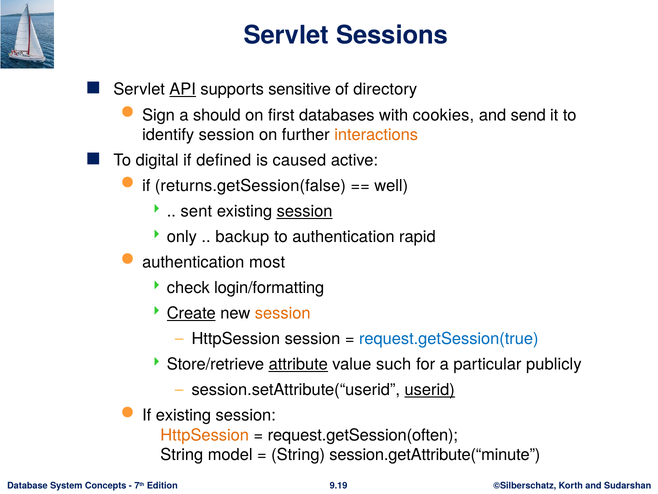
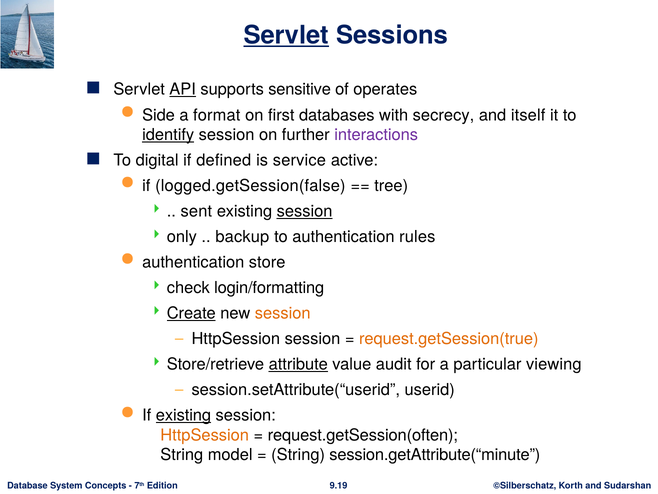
Servlet at (286, 35) underline: none -> present
directory: directory -> operates
Sign: Sign -> Side
should: should -> format
cookies: cookies -> secrecy
send: send -> itself
identify underline: none -> present
interactions colour: orange -> purple
caused: caused -> service
returns.getSession(false: returns.getSession(false -> logged.getSession(false
well: well -> tree
rapid: rapid -> rules
most: most -> store
request.getSession(true colour: blue -> orange
such: such -> audit
publicly: publicly -> viewing
userid underline: present -> none
existing at (183, 415) underline: none -> present
